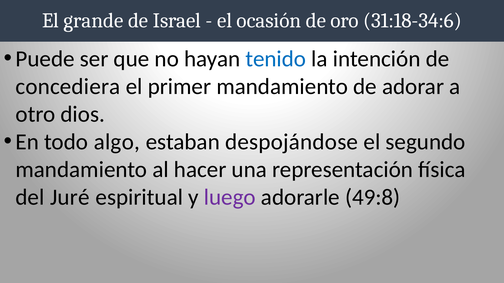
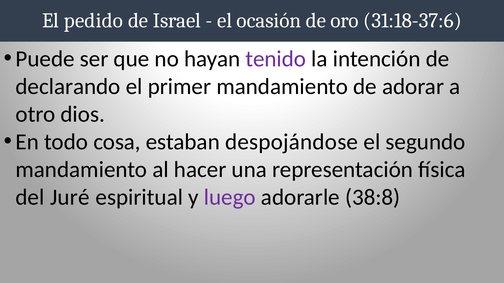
grande: grande -> pedido
31:18-34:6: 31:18-34:6 -> 31:18-37:6
tenido colour: blue -> purple
concediera: concediera -> declarando
algo: algo -> cosa
49:8: 49:8 -> 38:8
